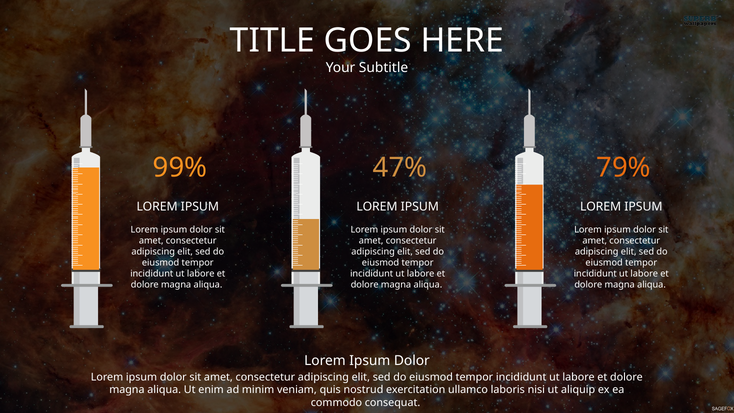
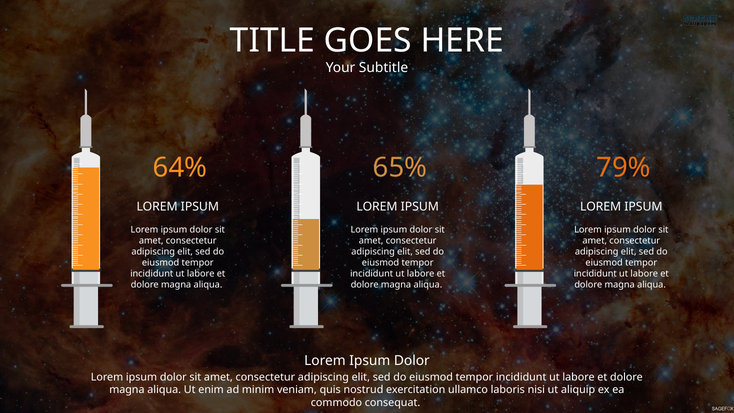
99%: 99% -> 64%
47%: 47% -> 65%
